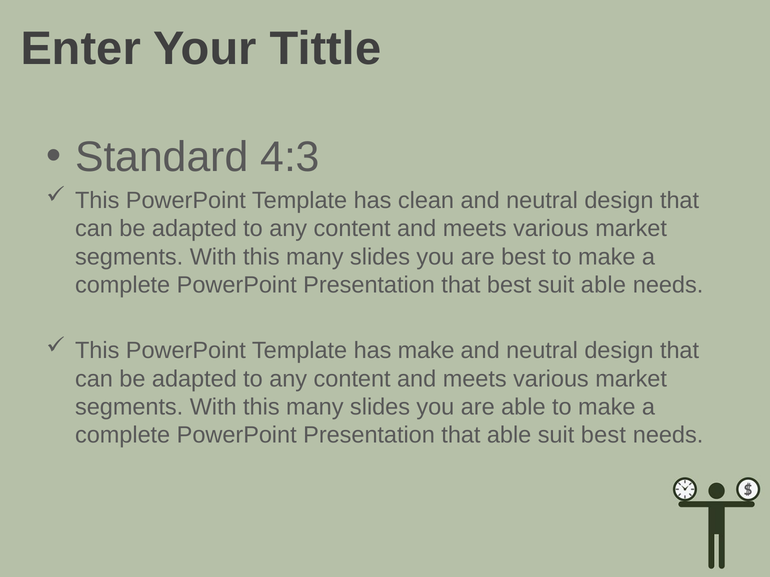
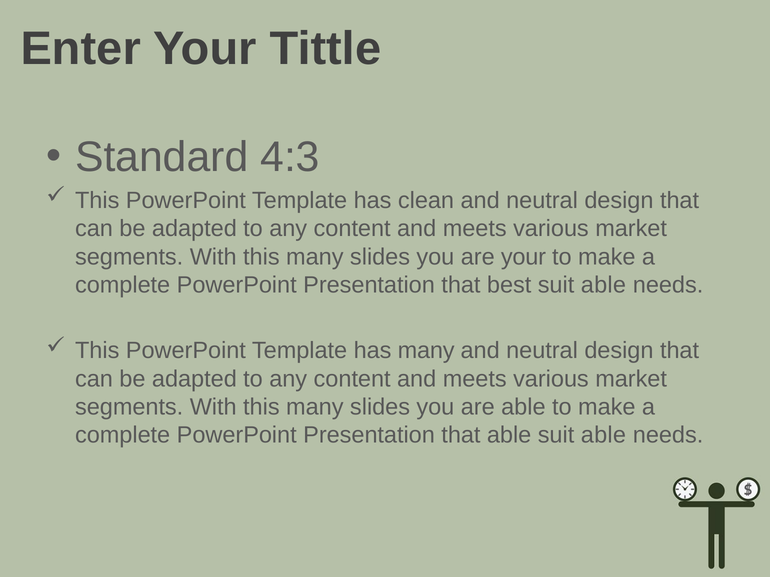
are best: best -> your
has make: make -> many
best at (603, 436): best -> able
